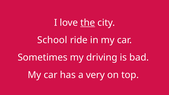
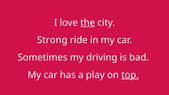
School: School -> Strong
very: very -> play
top underline: none -> present
